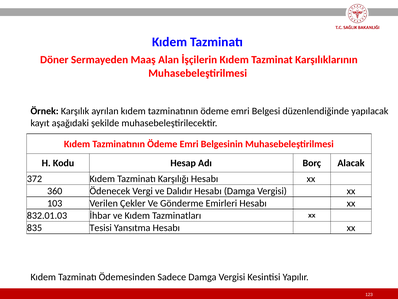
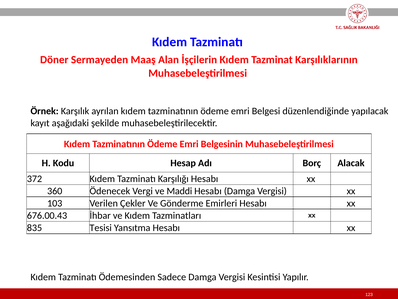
Dalıdır: Dalıdır -> Maddi
832.01.03: 832.01.03 -> 676.00.43
